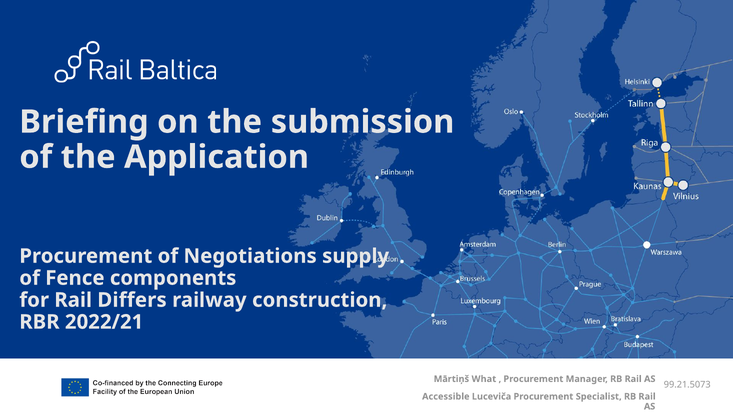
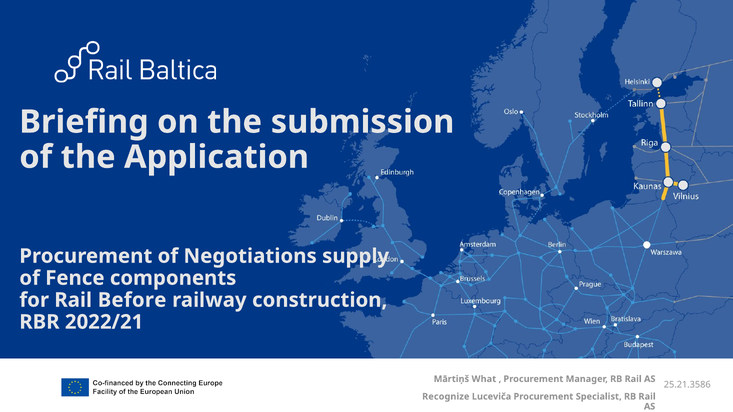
Differs: Differs -> Before
99.21.5073: 99.21.5073 -> 25.21.3586
Accessible: Accessible -> Recognize
